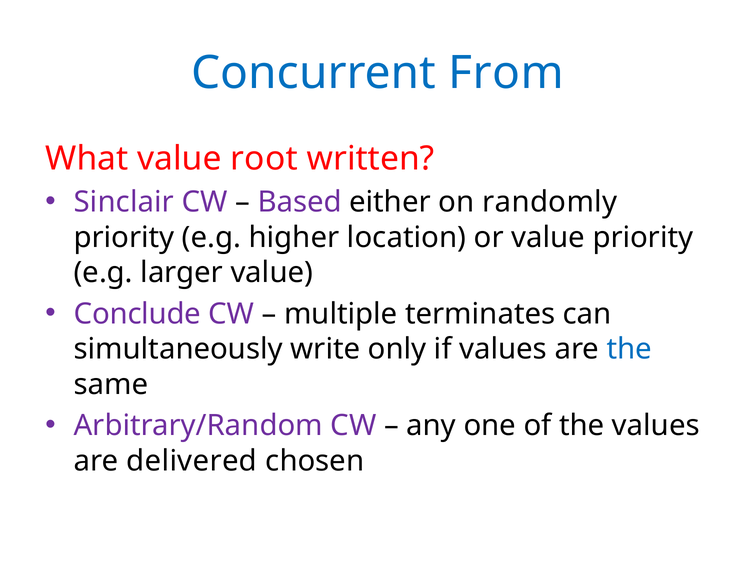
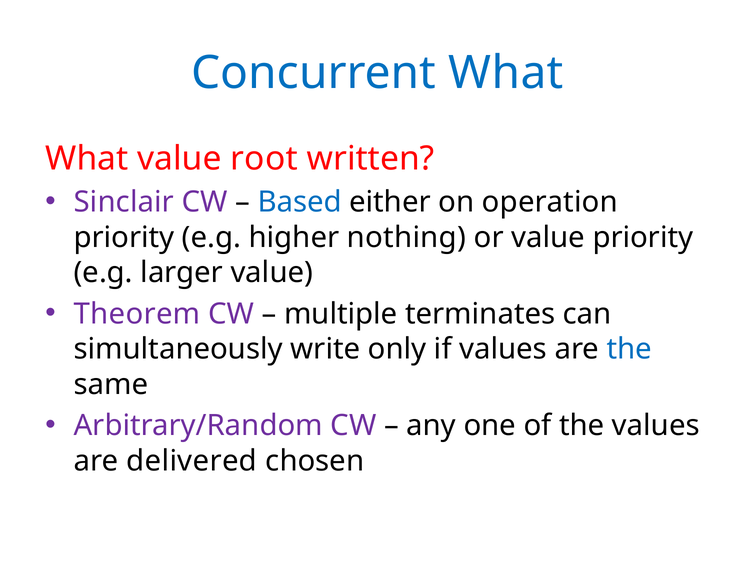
Concurrent From: From -> What
Based colour: purple -> blue
randomly: randomly -> operation
location: location -> nothing
Conclude: Conclude -> Theorem
